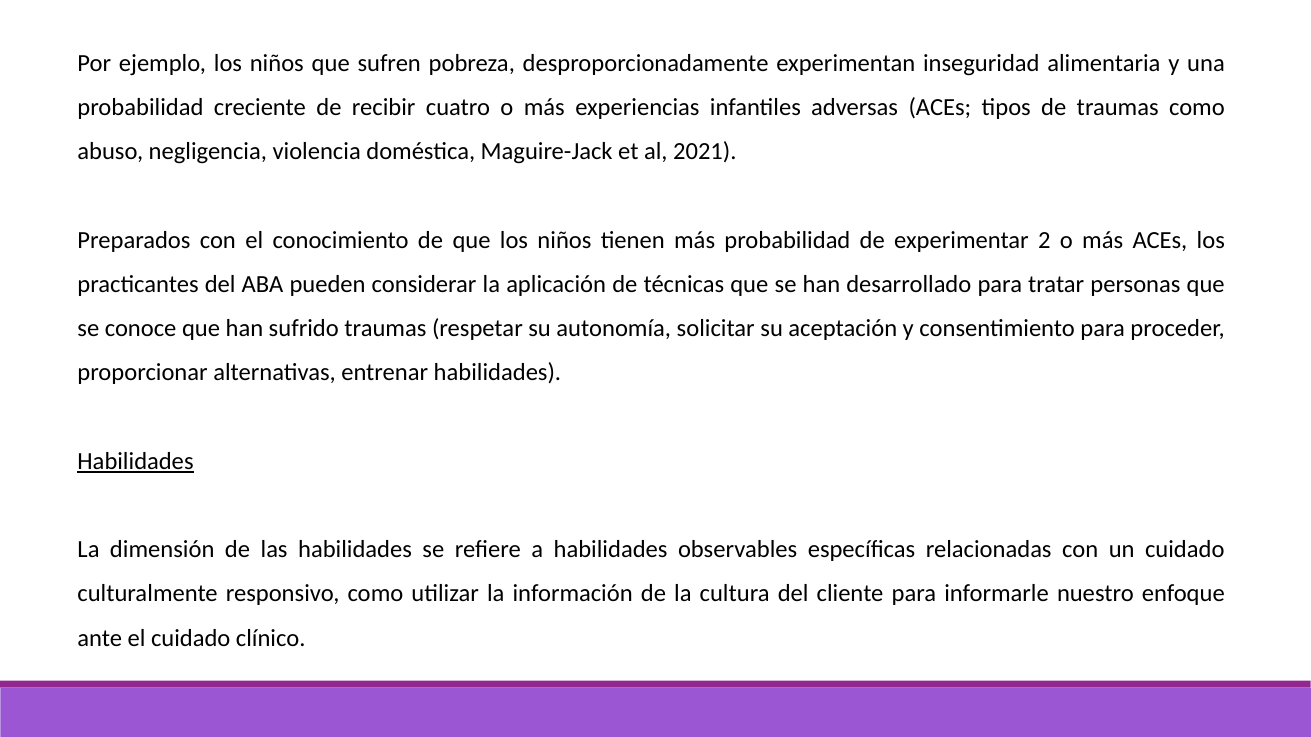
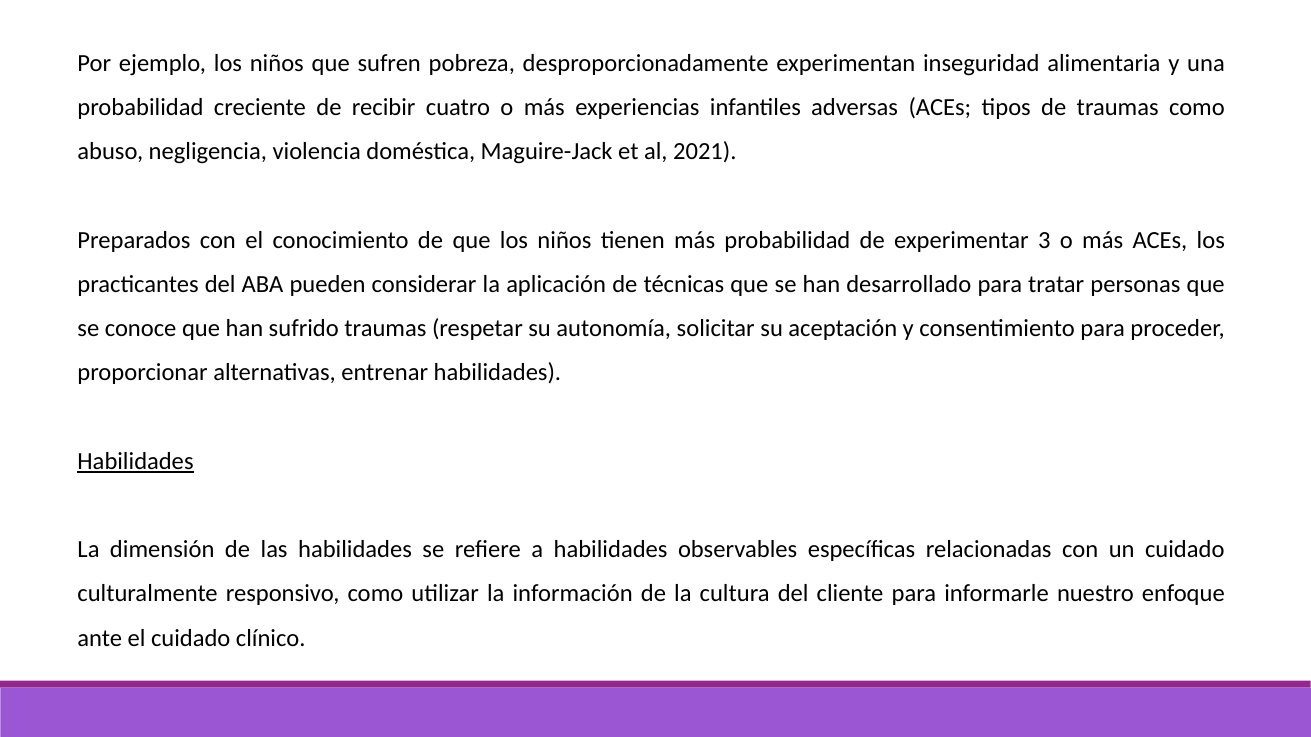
2: 2 -> 3
